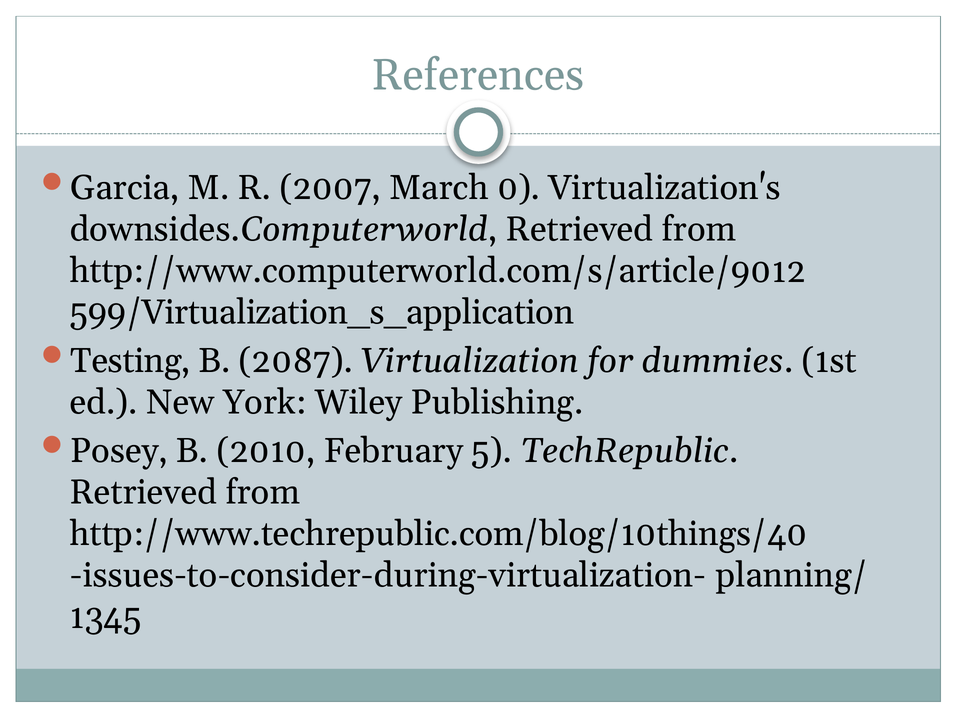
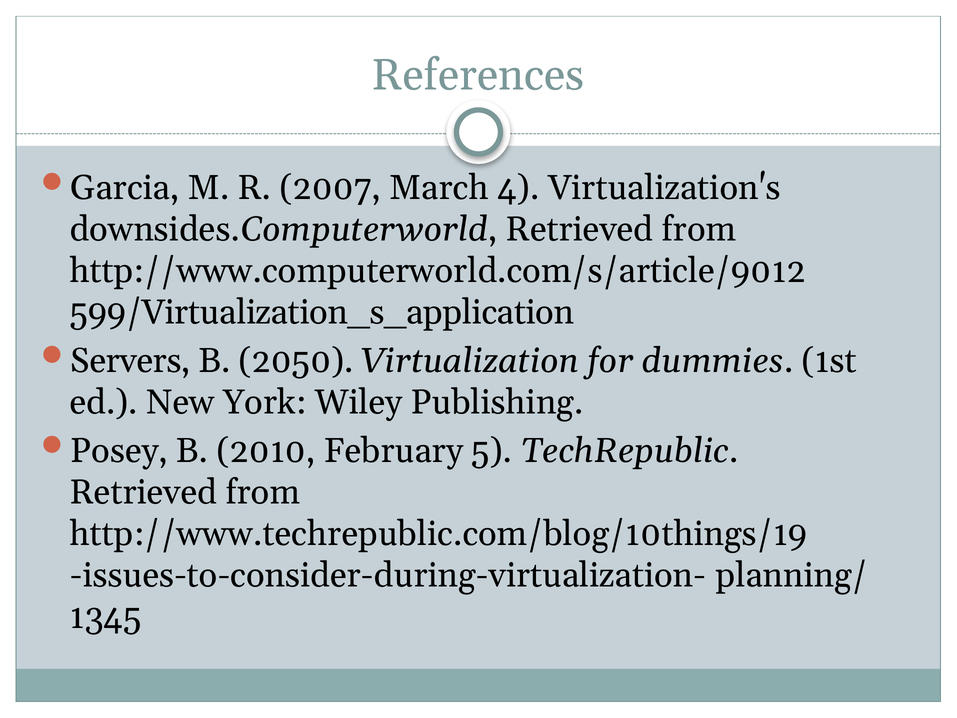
0: 0 -> 4
Testing: Testing -> Servers
2087: 2087 -> 2050
http://www.techrepublic.com/blog/10things/40: http://www.techrepublic.com/blog/10things/40 -> http://www.techrepublic.com/blog/10things/19
